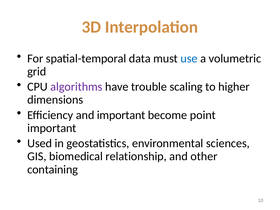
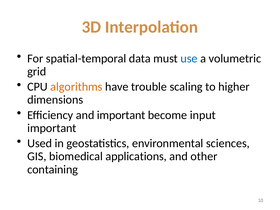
algorithms colour: purple -> orange
point: point -> input
relationship: relationship -> applications
